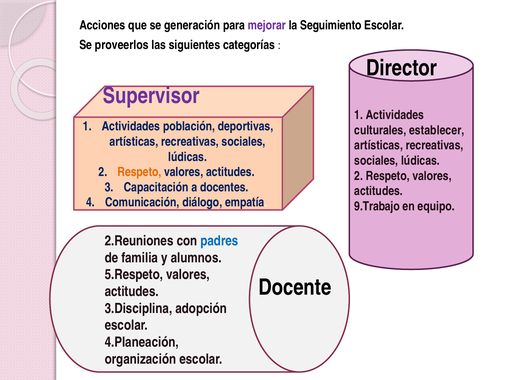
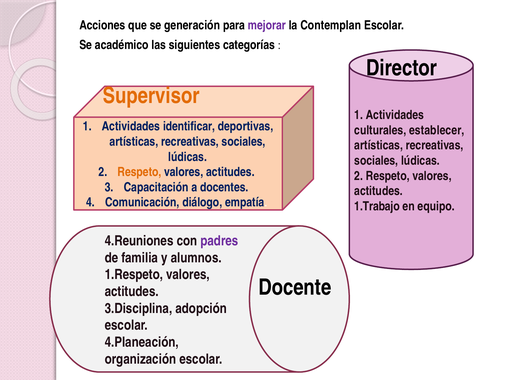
Seguimiento: Seguimiento -> Contemplan
proveerlos: proveerlos -> académico
Supervisor colour: purple -> orange
población: población -> identificar
9.Trabajo: 9.Trabajo -> 1.Trabajo
2.Reuniones: 2.Reuniones -> 4.Reuniones
padres colour: blue -> purple
5.Respeto: 5.Respeto -> 1.Respeto
